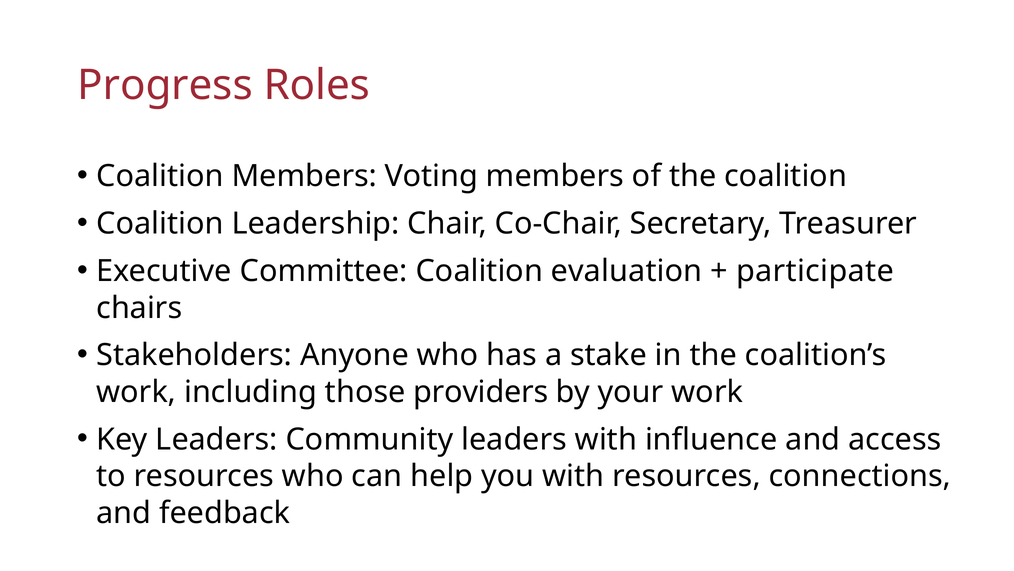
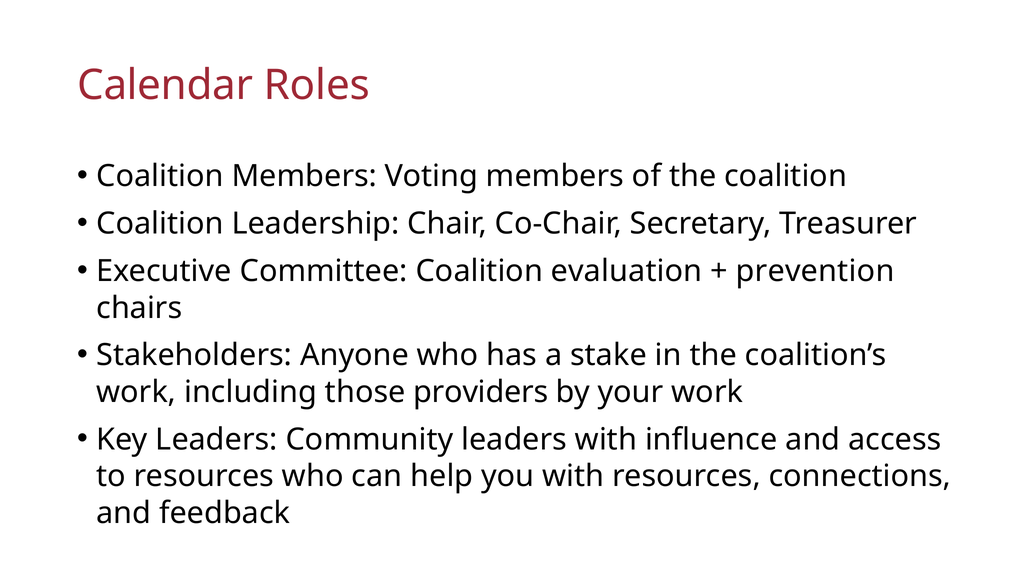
Progress: Progress -> Calendar
participate: participate -> prevention
